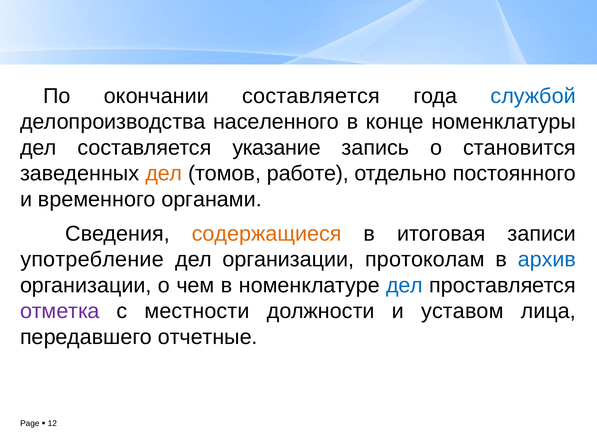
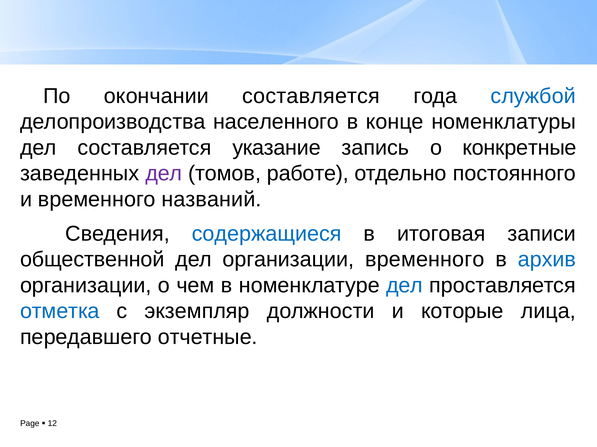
становится: становится -> конкретные
дел at (164, 174) colour: orange -> purple
органами: органами -> названий
содержащиеся colour: orange -> blue
употребление: употребление -> общественной
организации протоколам: протоколам -> временного
отметка colour: purple -> blue
местности: местности -> экземпляр
уставом: уставом -> которые
